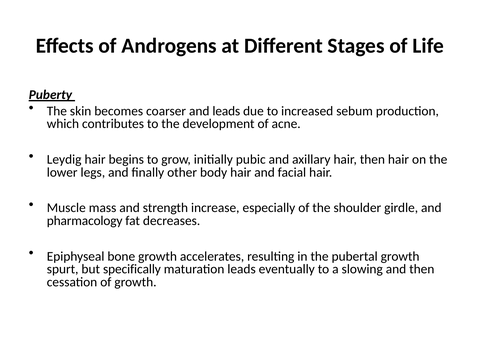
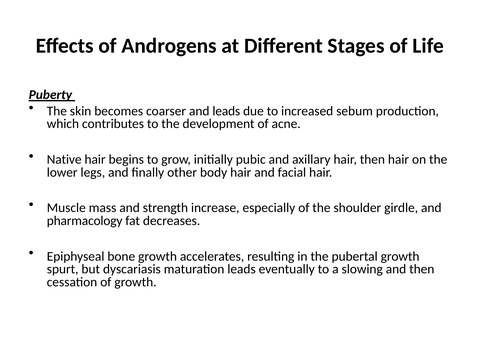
Leydig: Leydig -> Native
specifically: specifically -> dyscariasis
